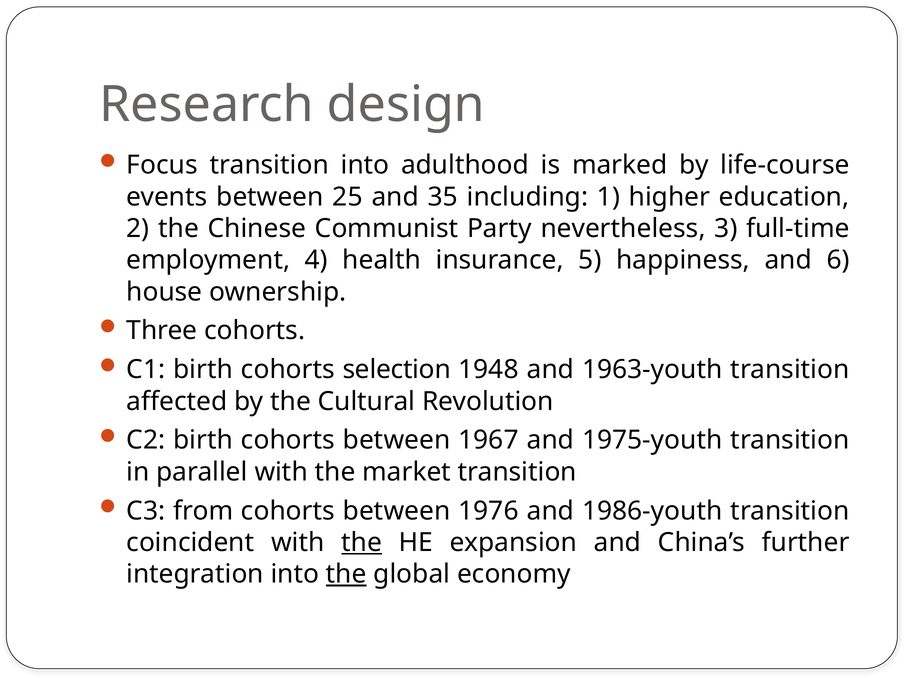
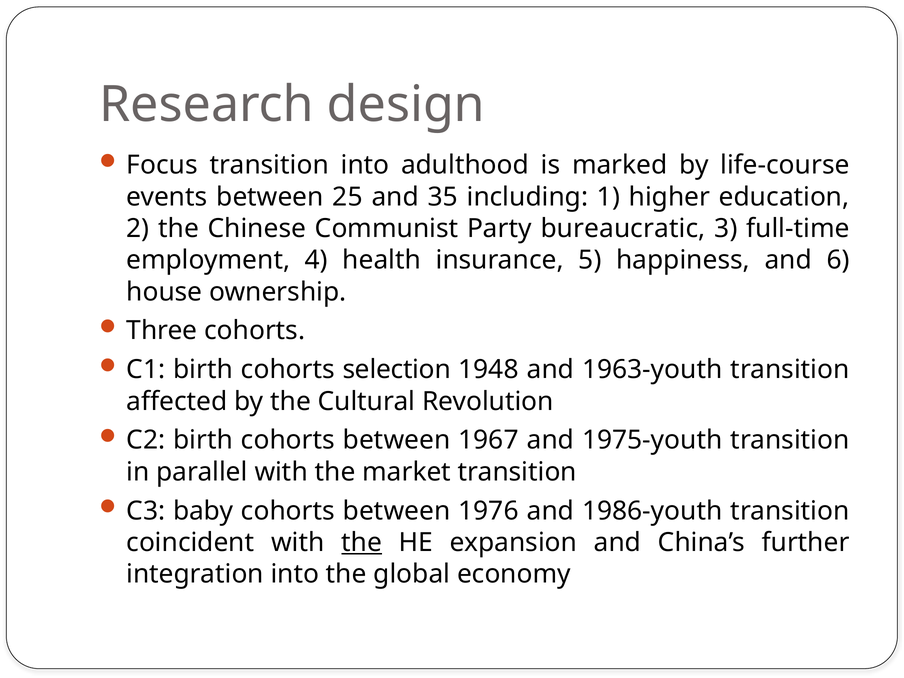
nevertheless: nevertheless -> bureaucratic
from: from -> baby
the at (346, 574) underline: present -> none
